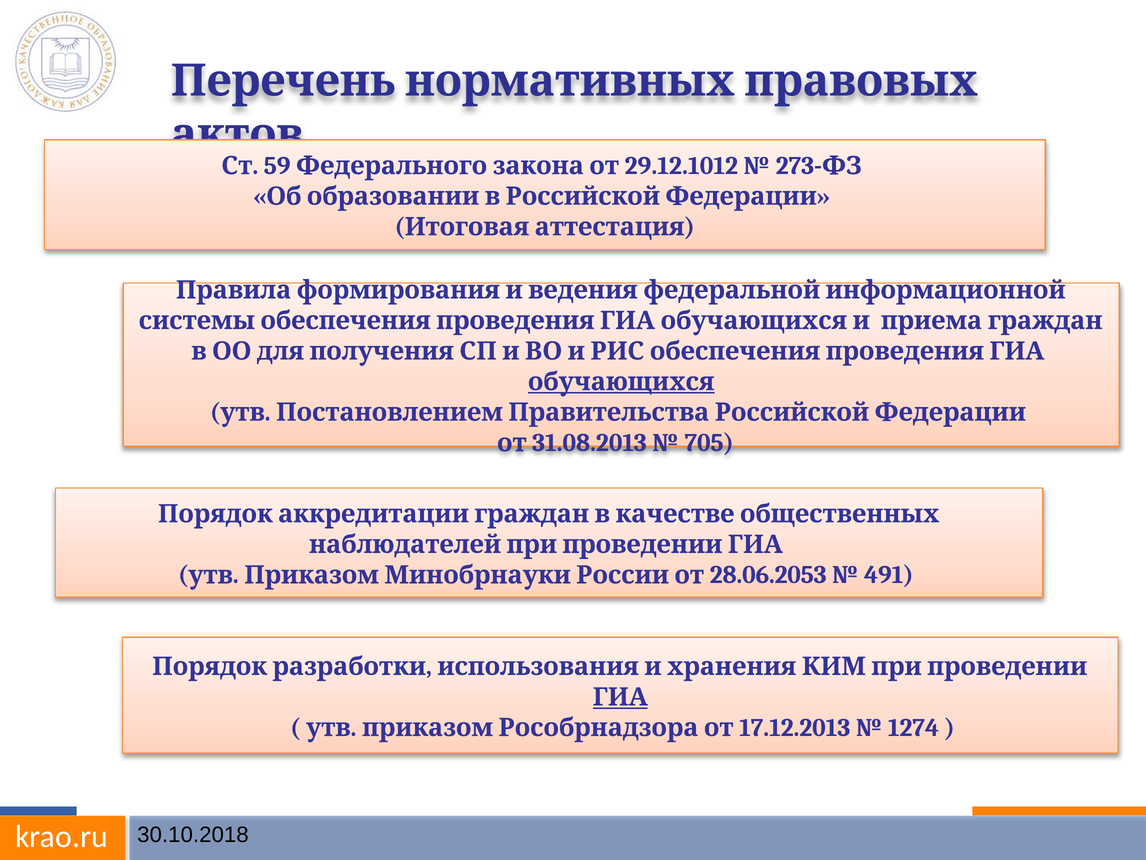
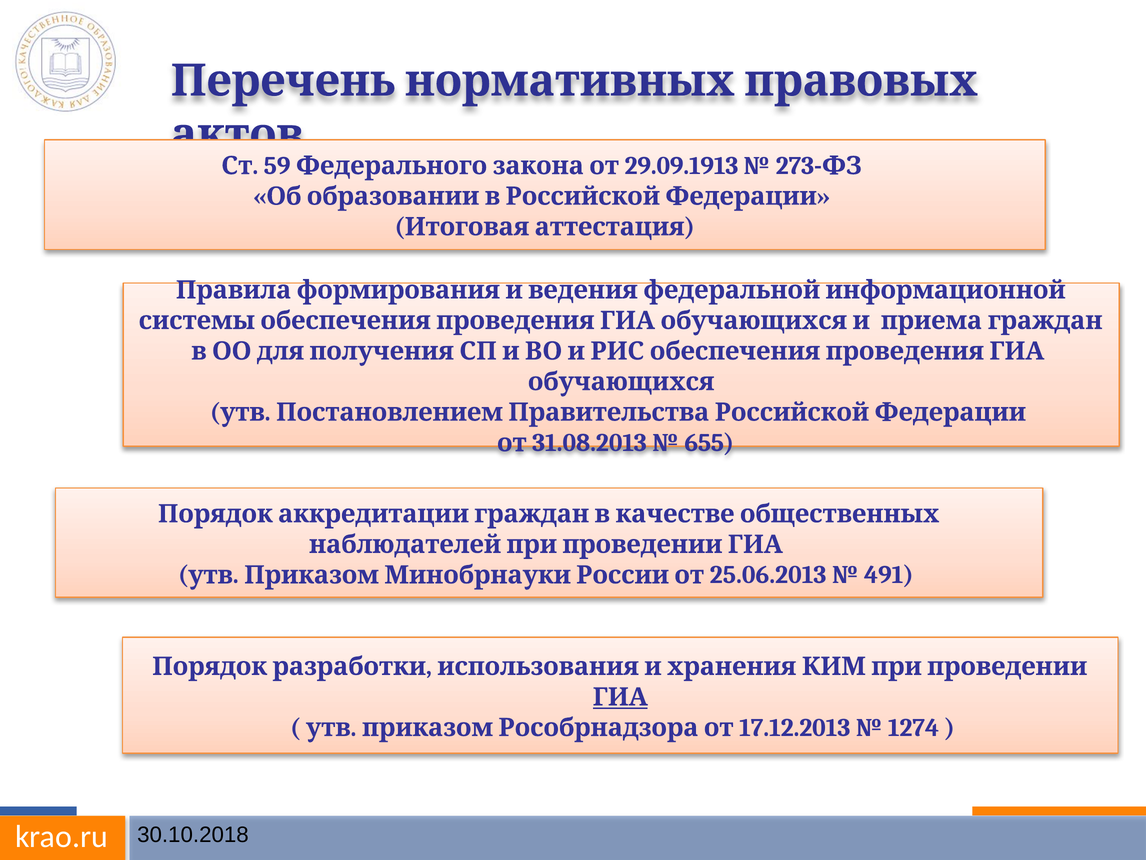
29.12.1012: 29.12.1012 -> 29.09.1913
обучающихся underline: present -> none
705: 705 -> 655
28.06.2053: 28.06.2053 -> 25.06.2013
